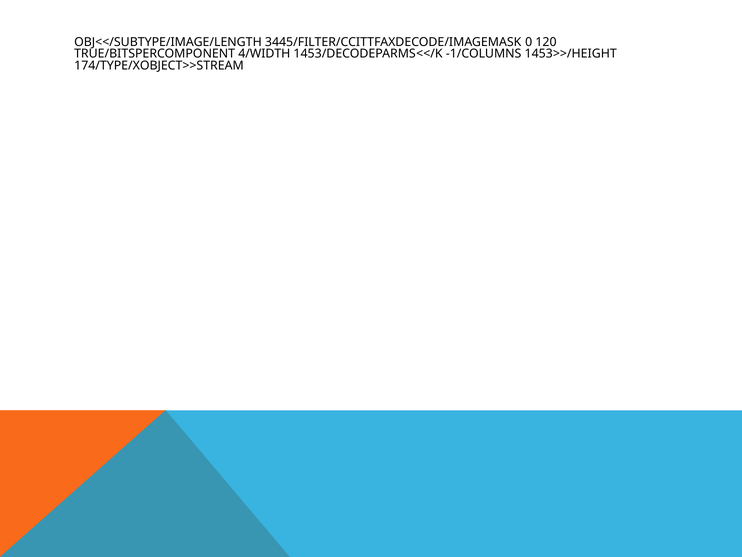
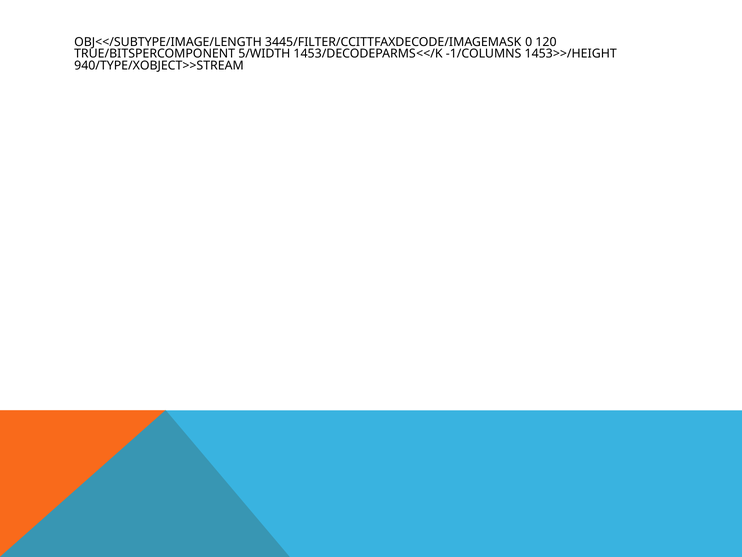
4/WIDTH: 4/WIDTH -> 5/WIDTH
174/TYPE/XOBJECT>>STREAM: 174/TYPE/XOBJECT>>STREAM -> 940/TYPE/XOBJECT>>STREAM
